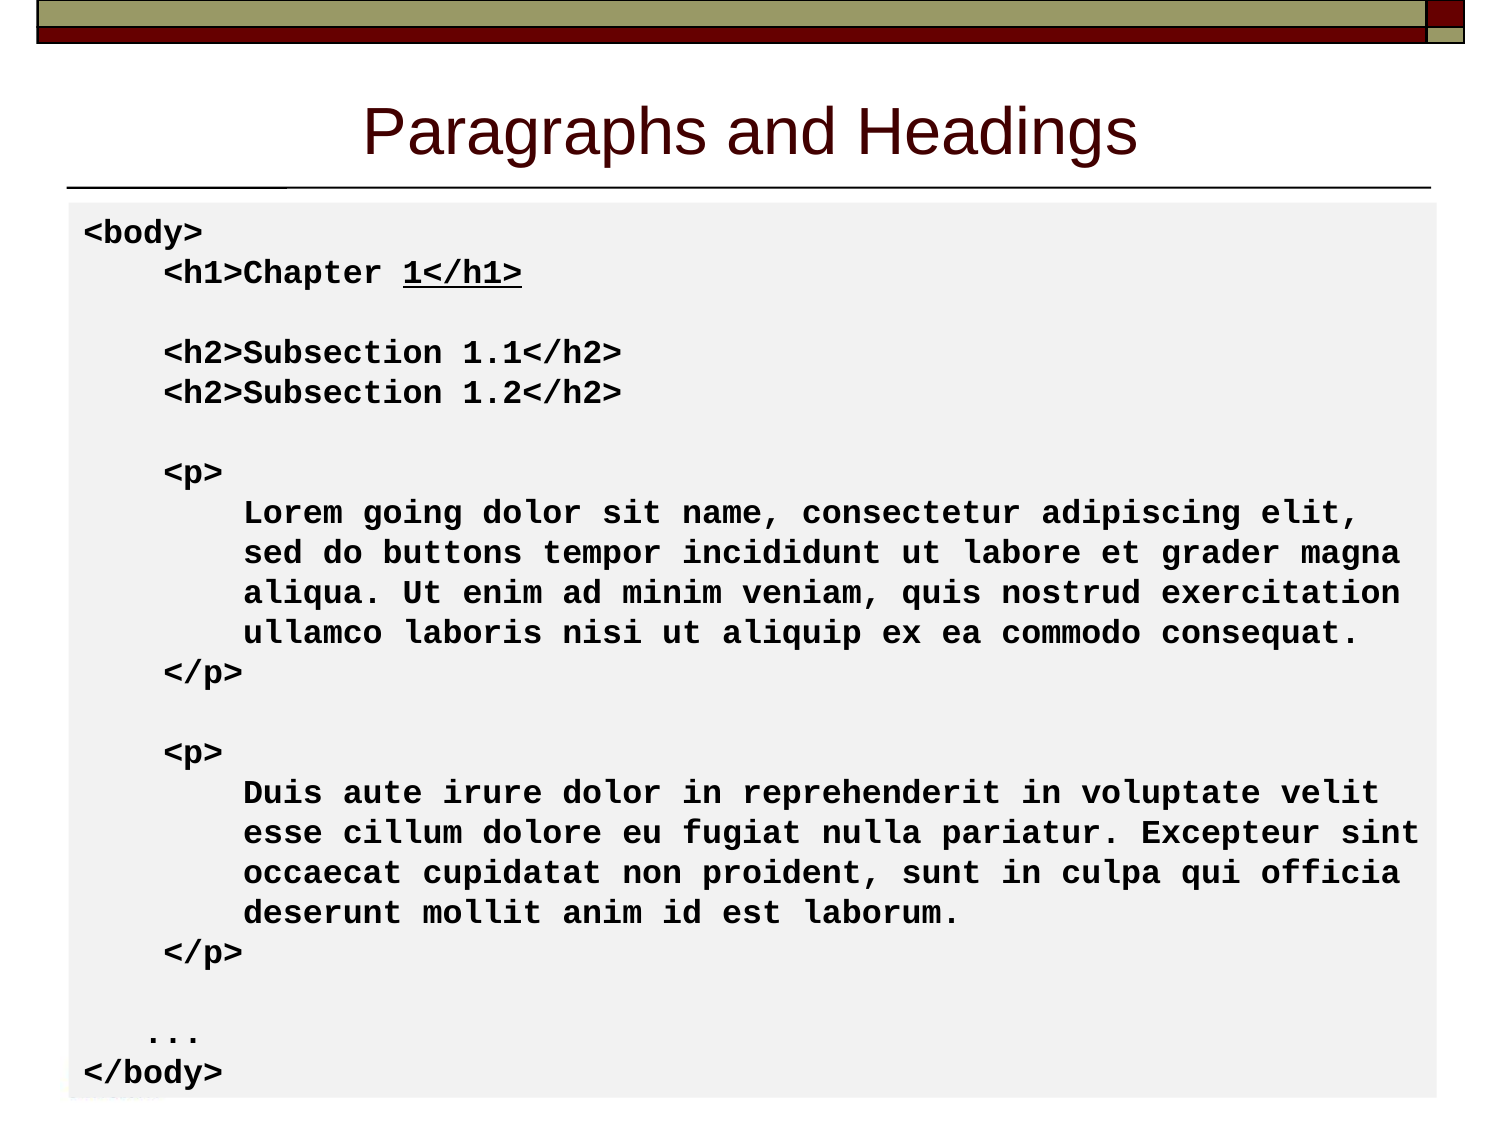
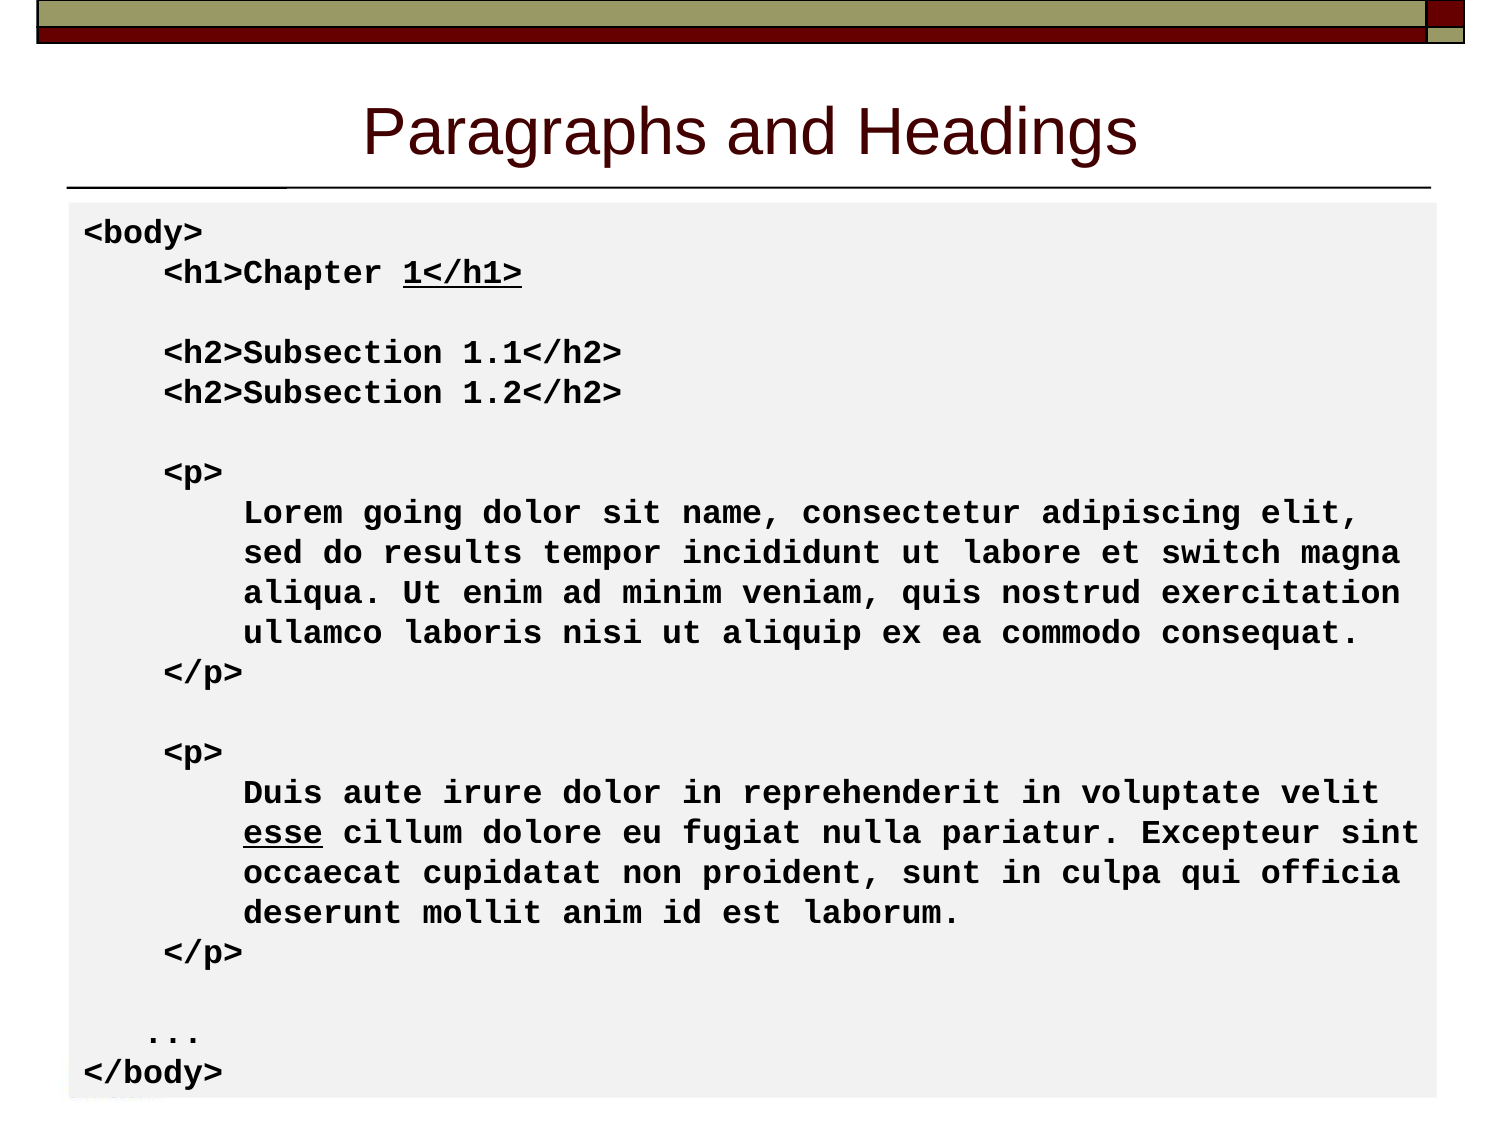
buttons: buttons -> results
grader: grader -> switch
esse underline: none -> present
